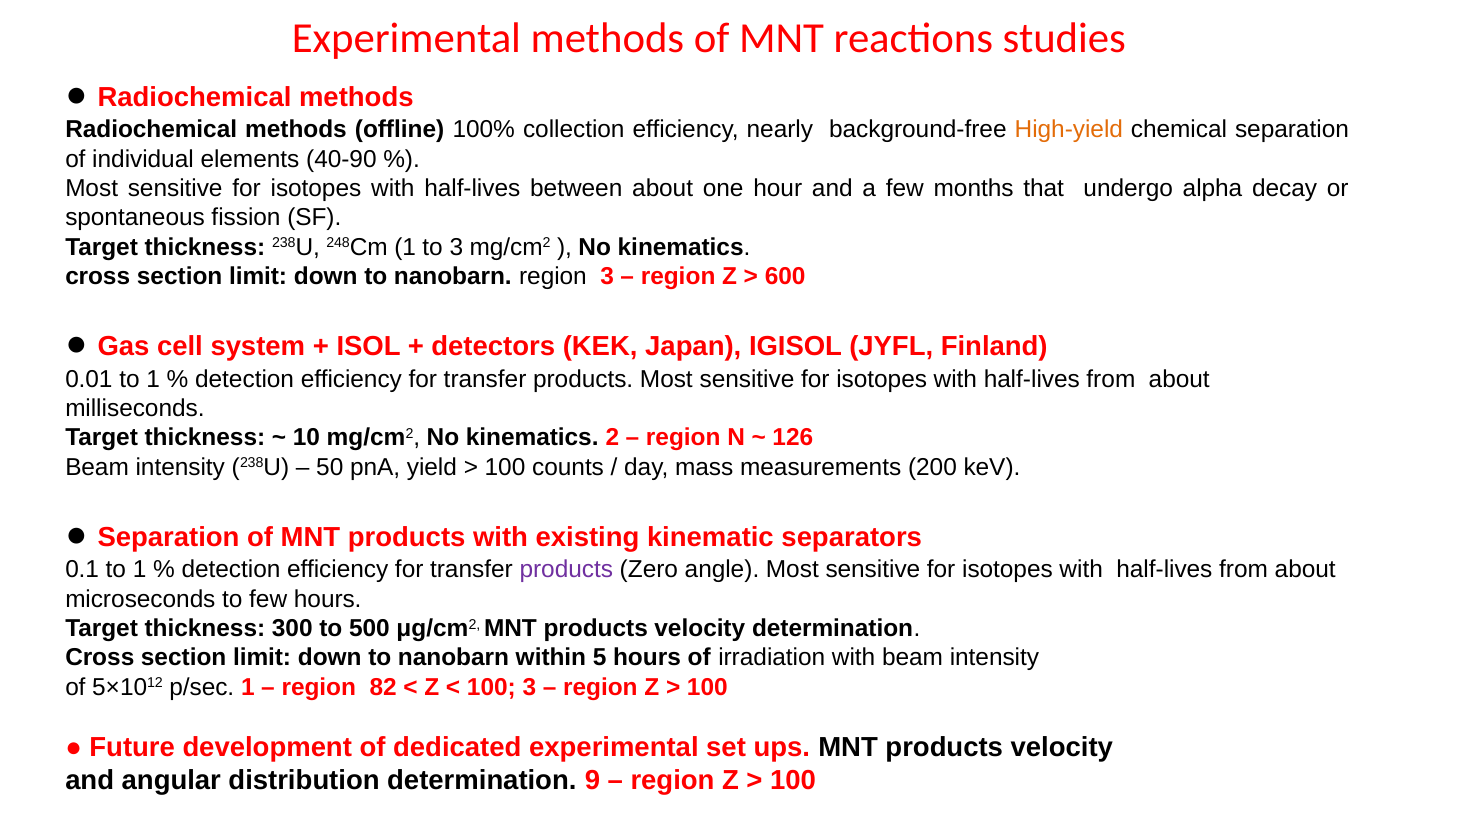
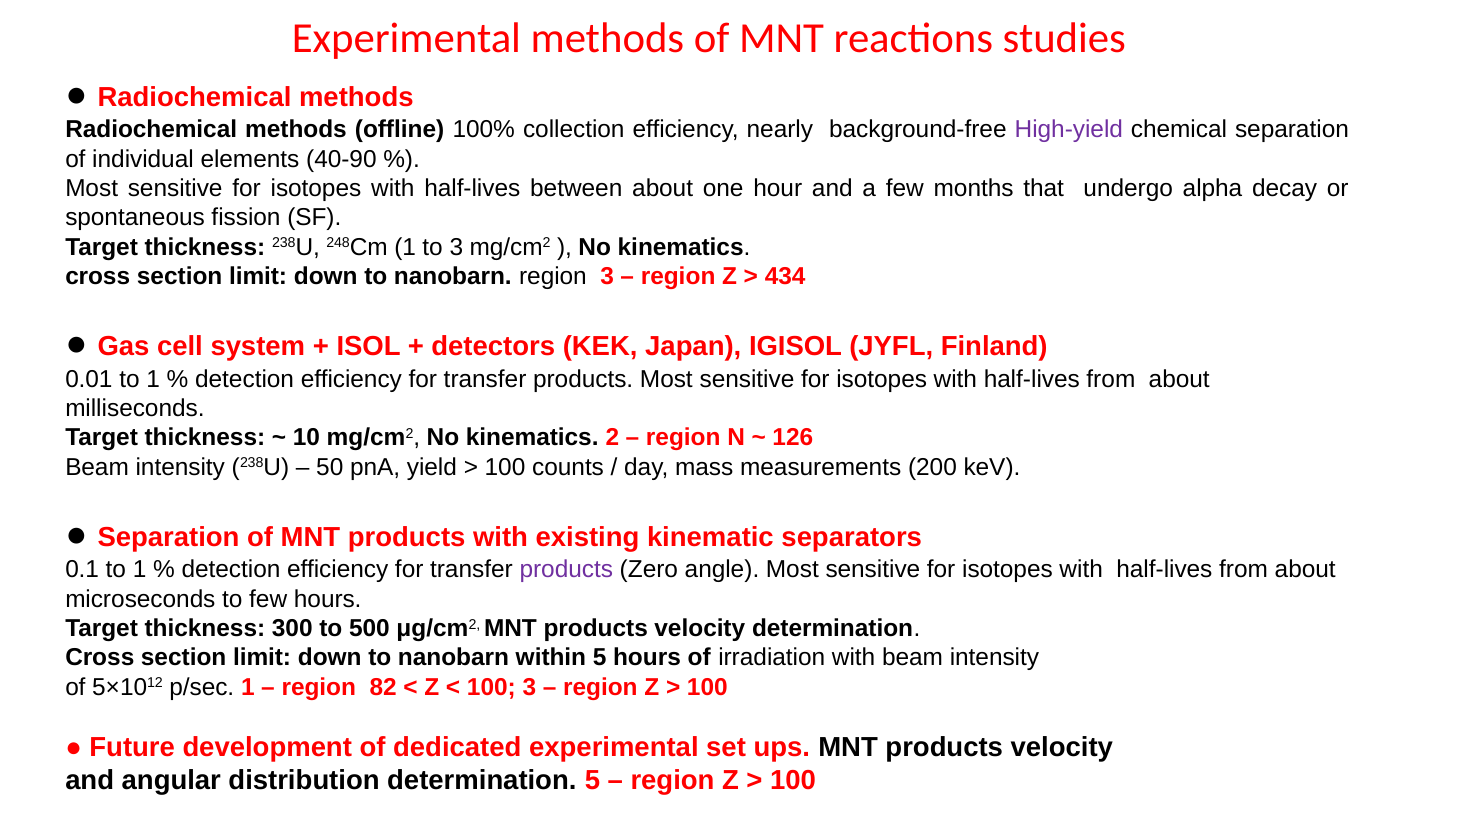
High-yield colour: orange -> purple
600: 600 -> 434
determination 9: 9 -> 5
